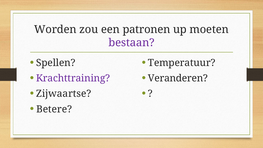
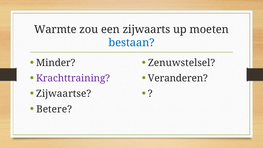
Worden: Worden -> Warmte
patronen: patronen -> zijwaarts
bestaan colour: purple -> blue
Spellen: Spellen -> Minder
Temperatuur: Temperatuur -> Zenuwstelsel
